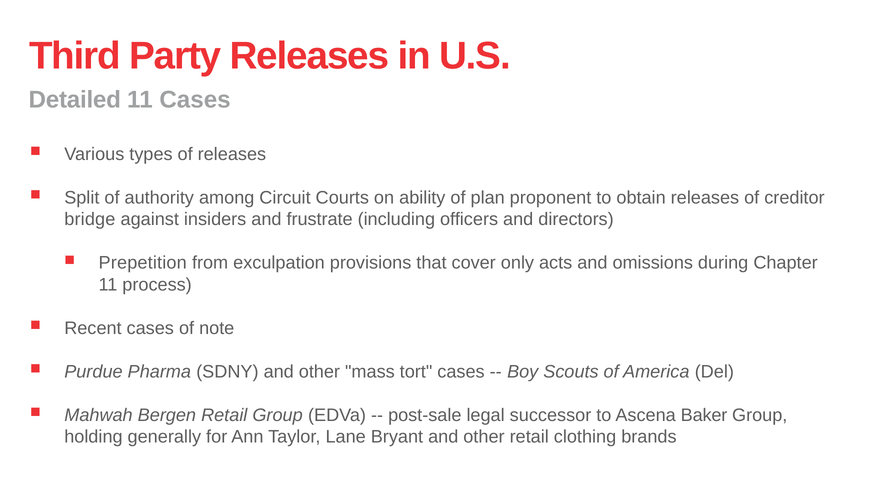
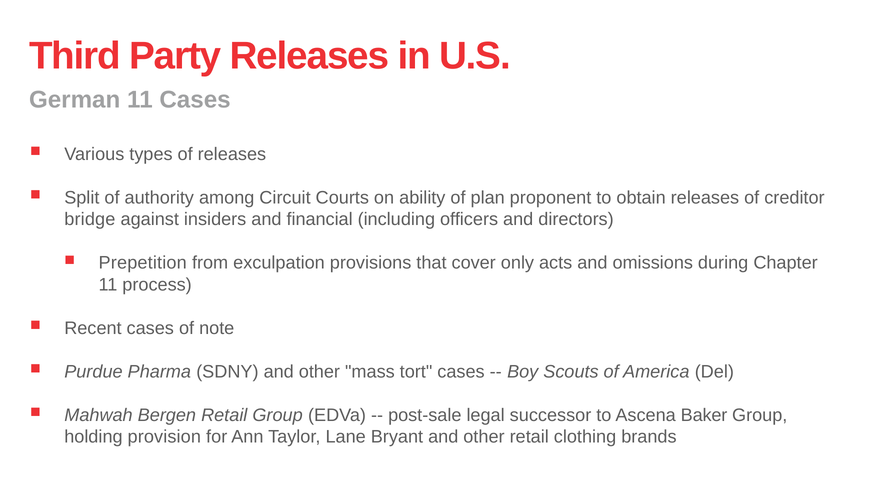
Detailed: Detailed -> German
frustrate: frustrate -> financial
generally: generally -> provision
